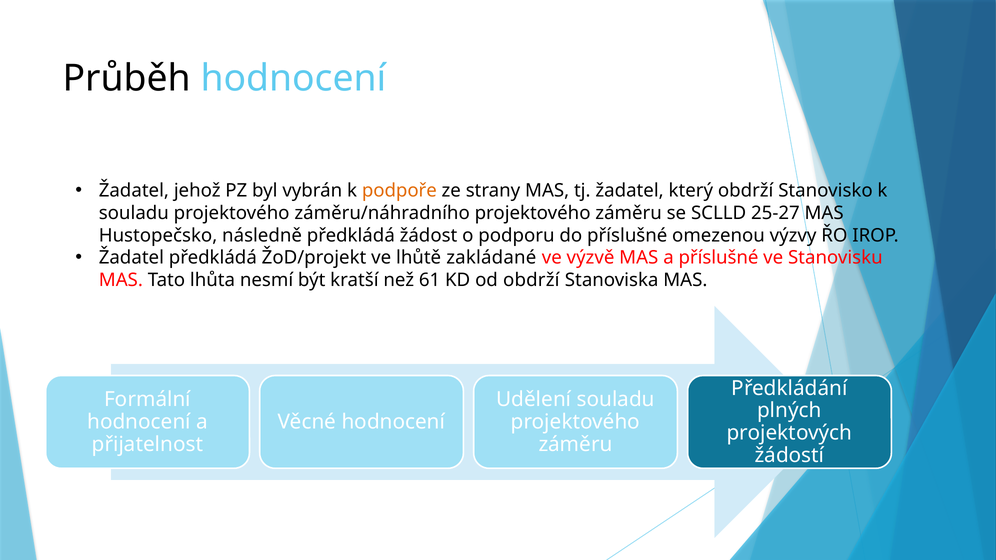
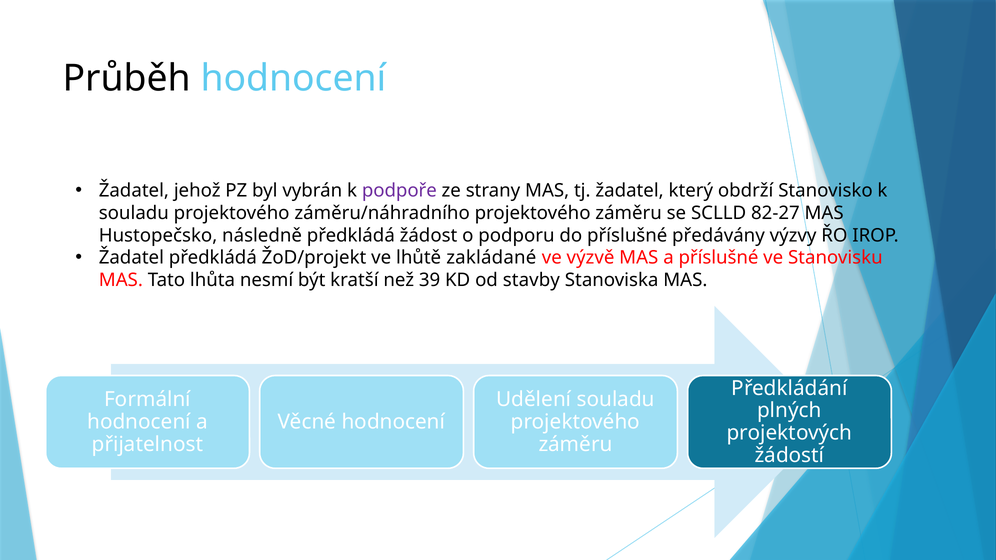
podpoře colour: orange -> purple
25-27: 25-27 -> 82-27
omezenou: omezenou -> předávány
61: 61 -> 39
od obdrží: obdrží -> stavby
